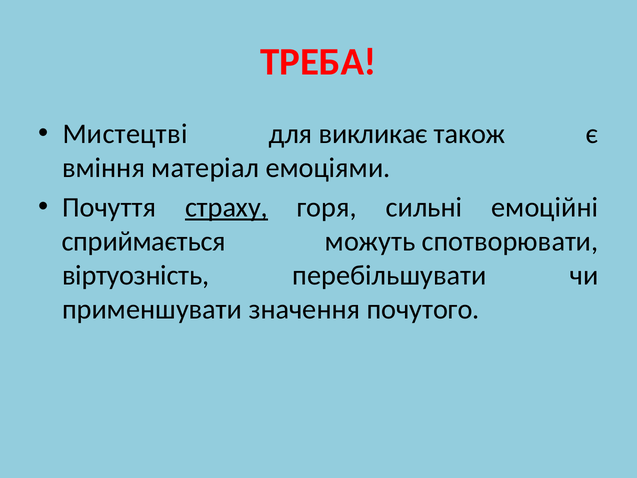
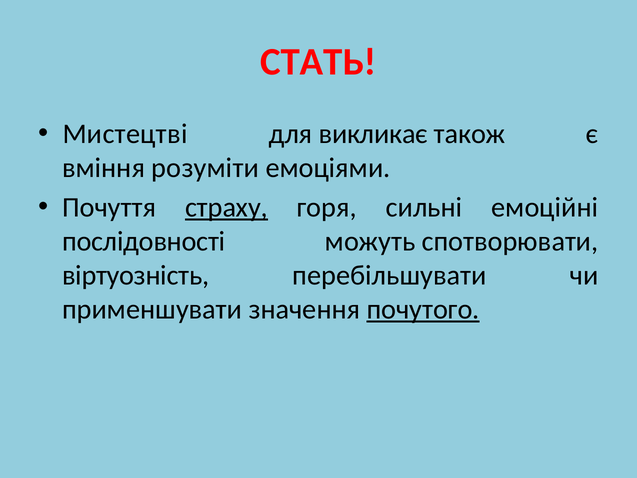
ТРЕБА: ТРЕБА -> СТАТЬ
матеріал: матеріал -> розуміти
сприймається: сприймається -> послідовності
почутого underline: none -> present
